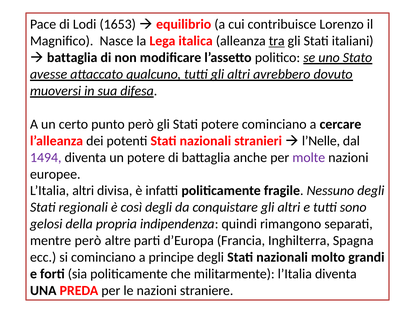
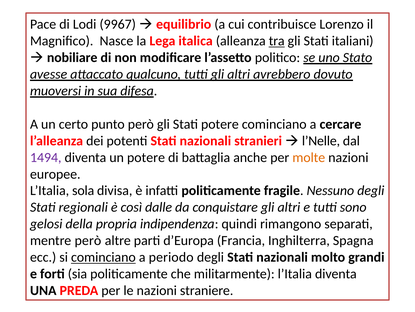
1653: 1653 -> 9967
battaglia at (72, 57): battaglia -> nobiliare
molte colour: purple -> orange
L’Italia altri: altri -> sola
così degli: degli -> dalle
cominciano at (103, 257) underline: none -> present
principe: principe -> periodo
